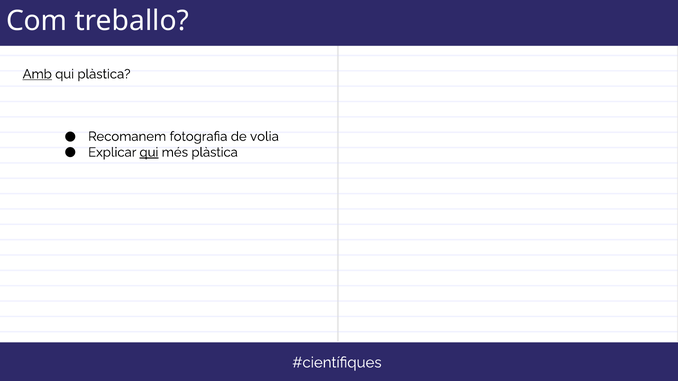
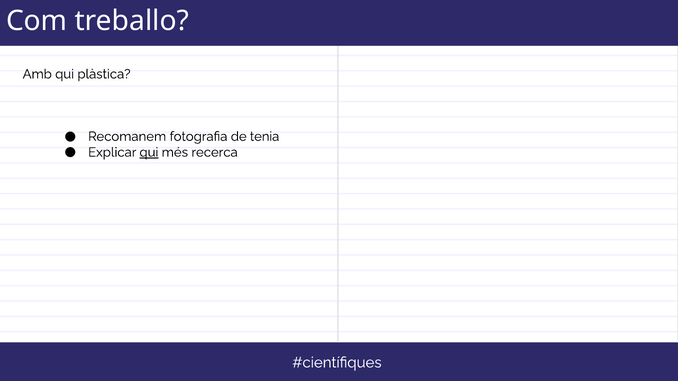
Amb underline: present -> none
volia: volia -> tenia
més plàstica: plàstica -> recerca
